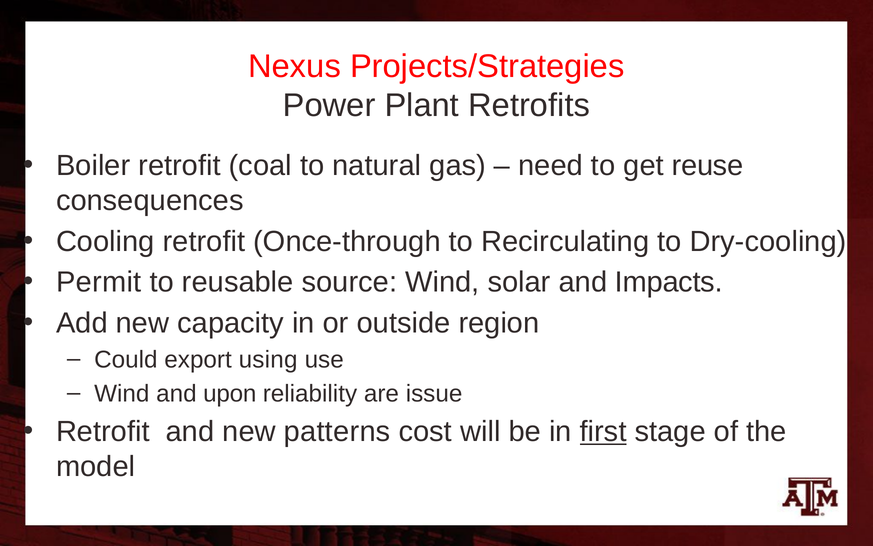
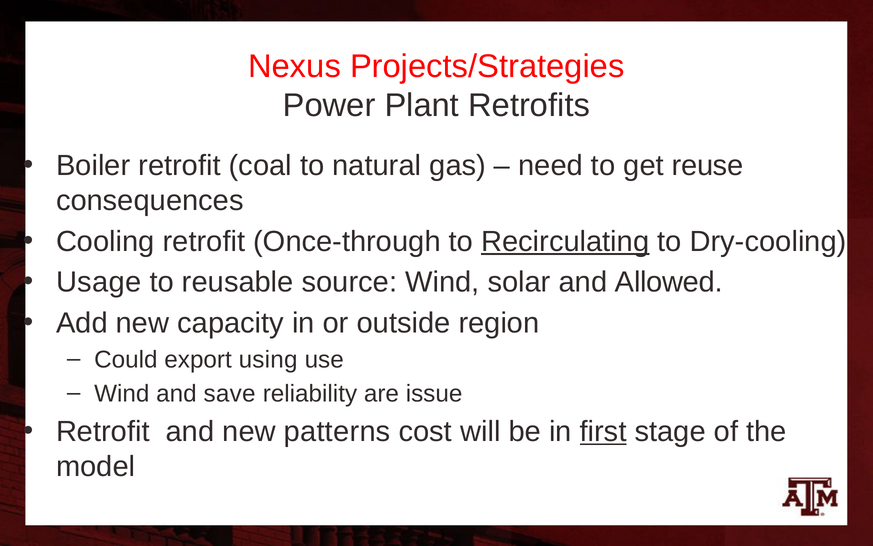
Recirculating underline: none -> present
Permit: Permit -> Usage
Impacts: Impacts -> Allowed
upon: upon -> save
